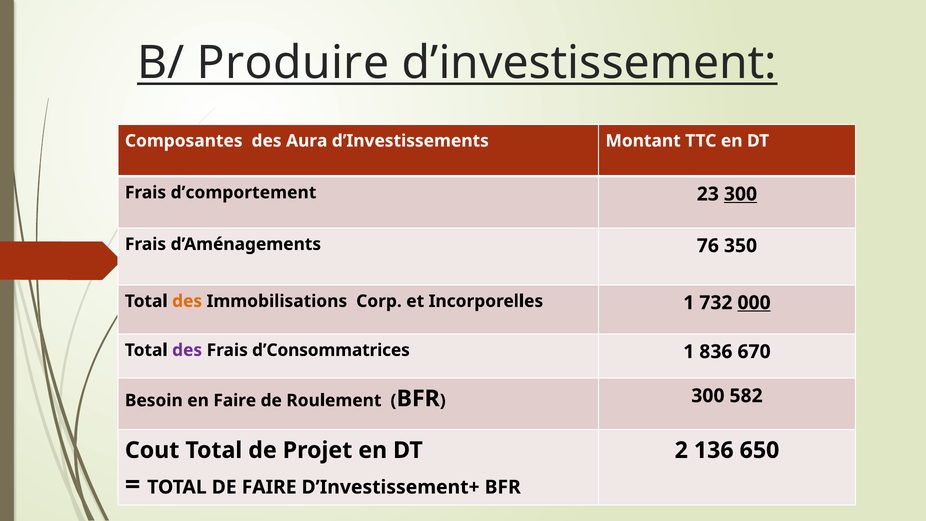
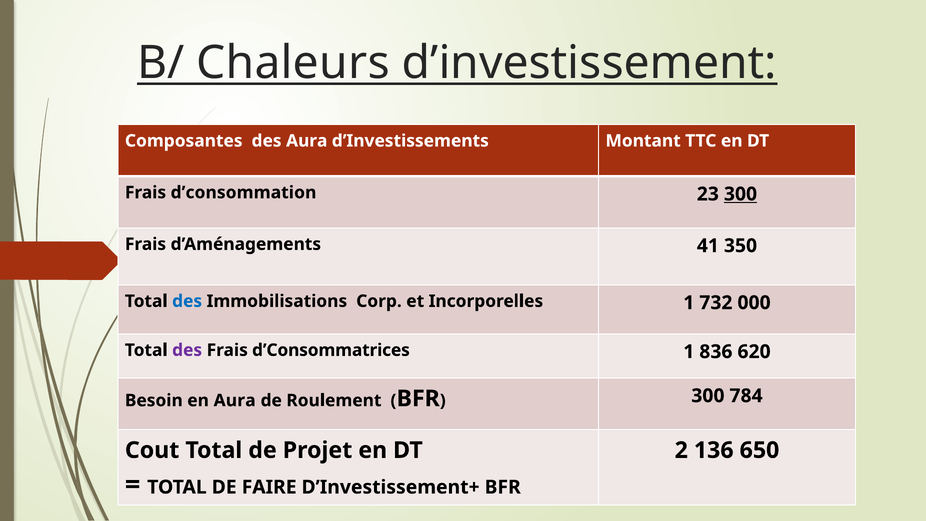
Produire: Produire -> Chaleurs
d’comportement: d’comportement -> d’consommation
76: 76 -> 41
des at (187, 301) colour: orange -> blue
000 underline: present -> none
670: 670 -> 620
en Faire: Faire -> Aura
582: 582 -> 784
